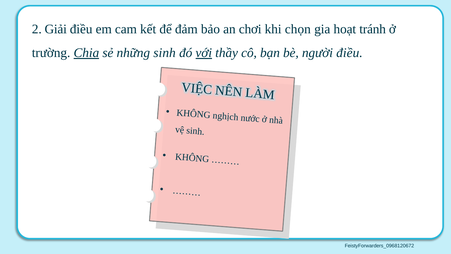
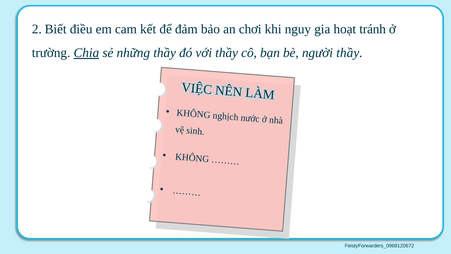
Giải: Giải -> Biết
chọn: chọn -> nguy
những sinh: sinh -> thầy
với underline: present -> none
người điều: điều -> thầy
